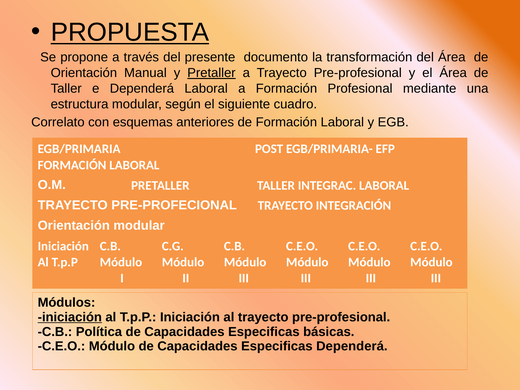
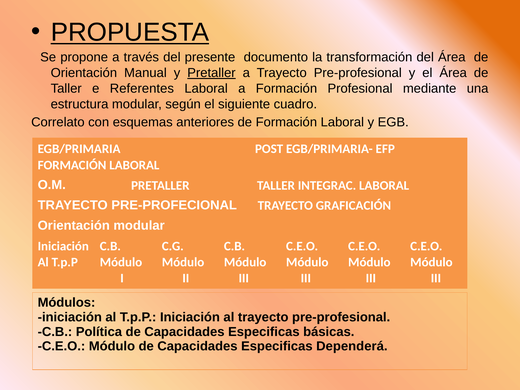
e Dependerá: Dependerá -> Referentes
INTEGRACIÓN: INTEGRACIÓN -> GRAFICACIÓN
iniciación at (70, 317) underline: present -> none
